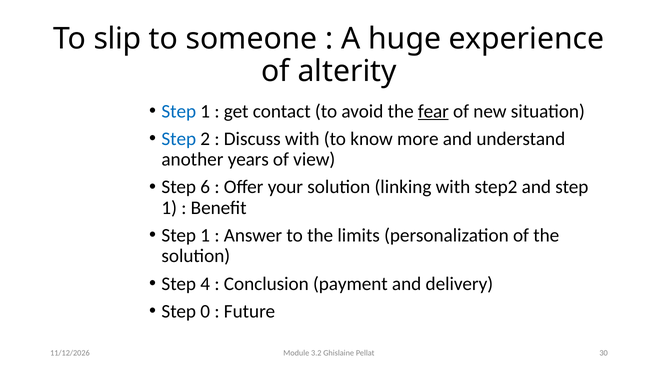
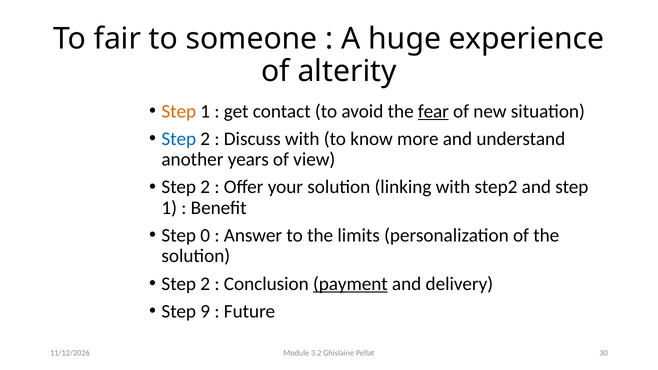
slip: slip -> fair
Step at (179, 111) colour: blue -> orange
6 at (205, 187): 6 -> 2
1 at (205, 235): 1 -> 0
4 at (205, 284): 4 -> 2
payment underline: none -> present
0: 0 -> 9
